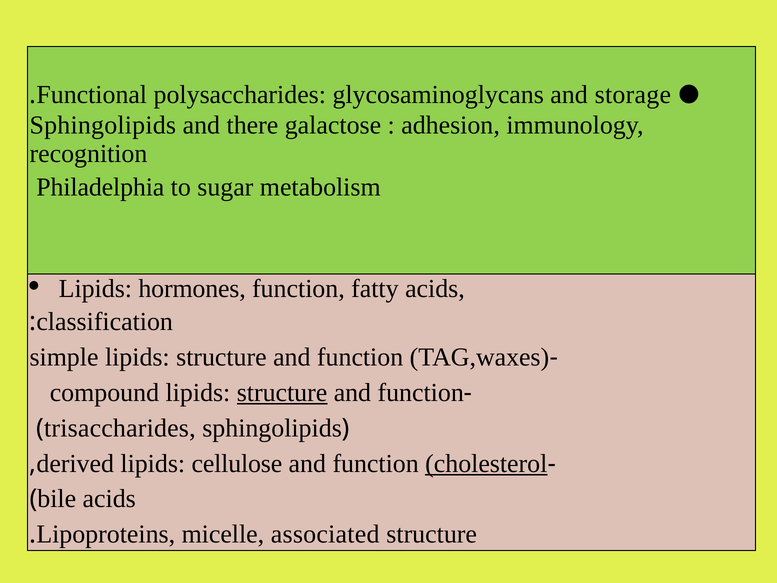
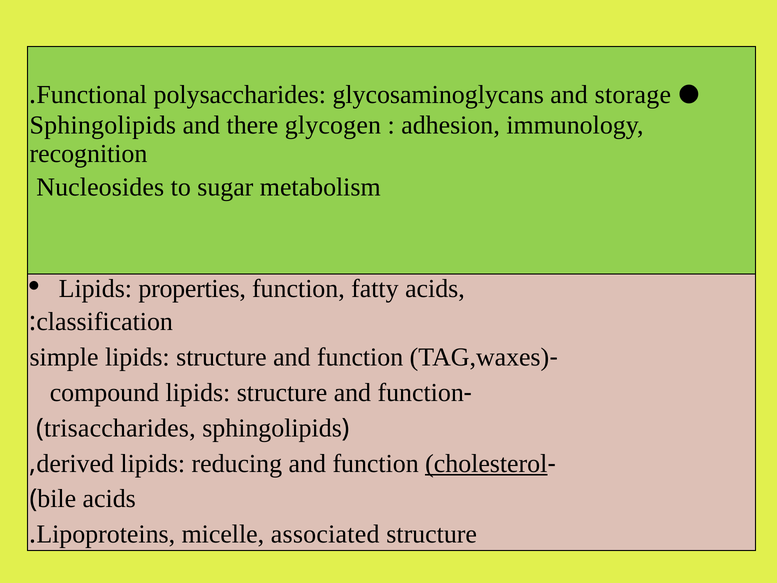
galactose: galactose -> glycogen
Philadelphia: Philadelphia -> Nucleosides
hormones: hormones -> properties
structure at (282, 393) underline: present -> none
cellulose: cellulose -> reducing
